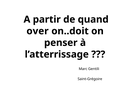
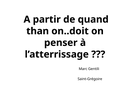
over: over -> than
